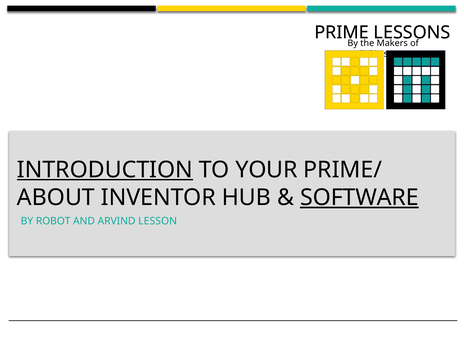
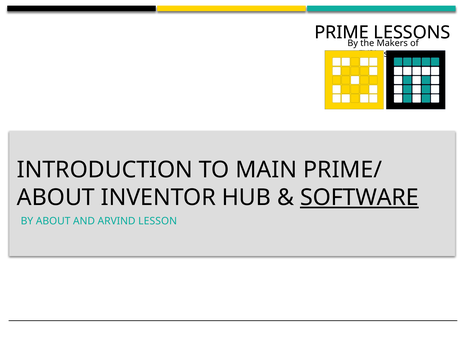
INTRODUCTION underline: present -> none
YOUR: YOUR -> MAIN
BY ROBOT: ROBOT -> ABOUT
